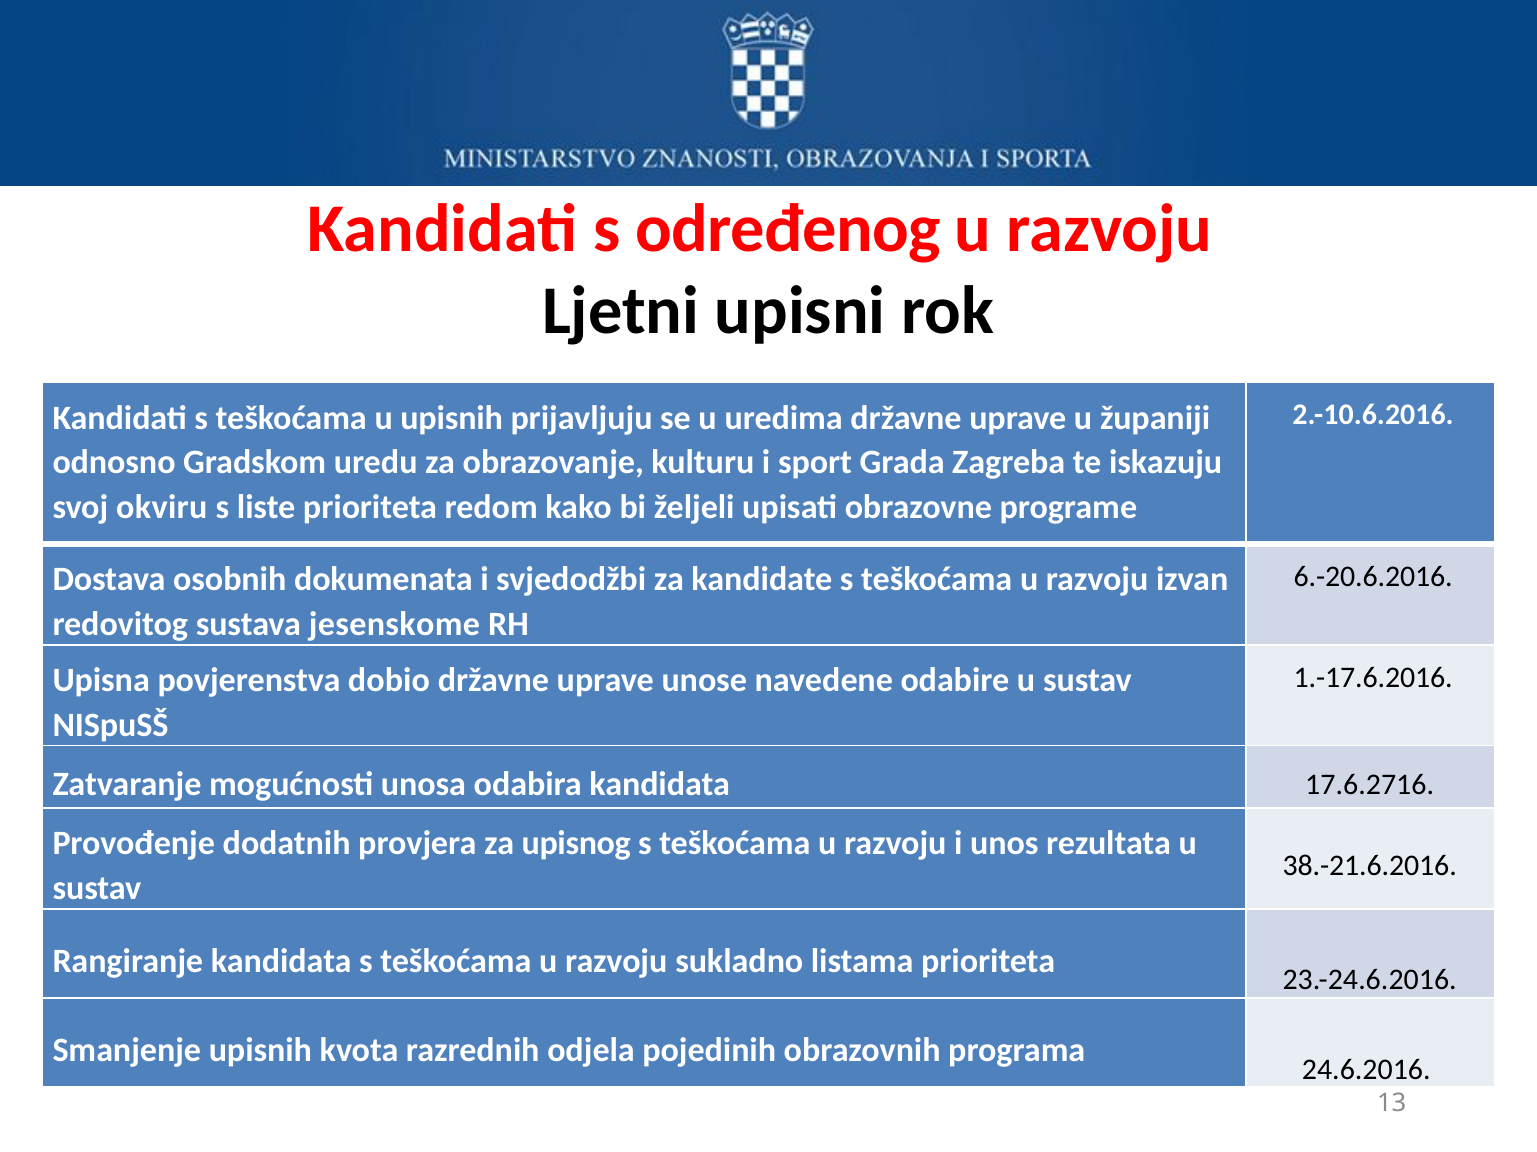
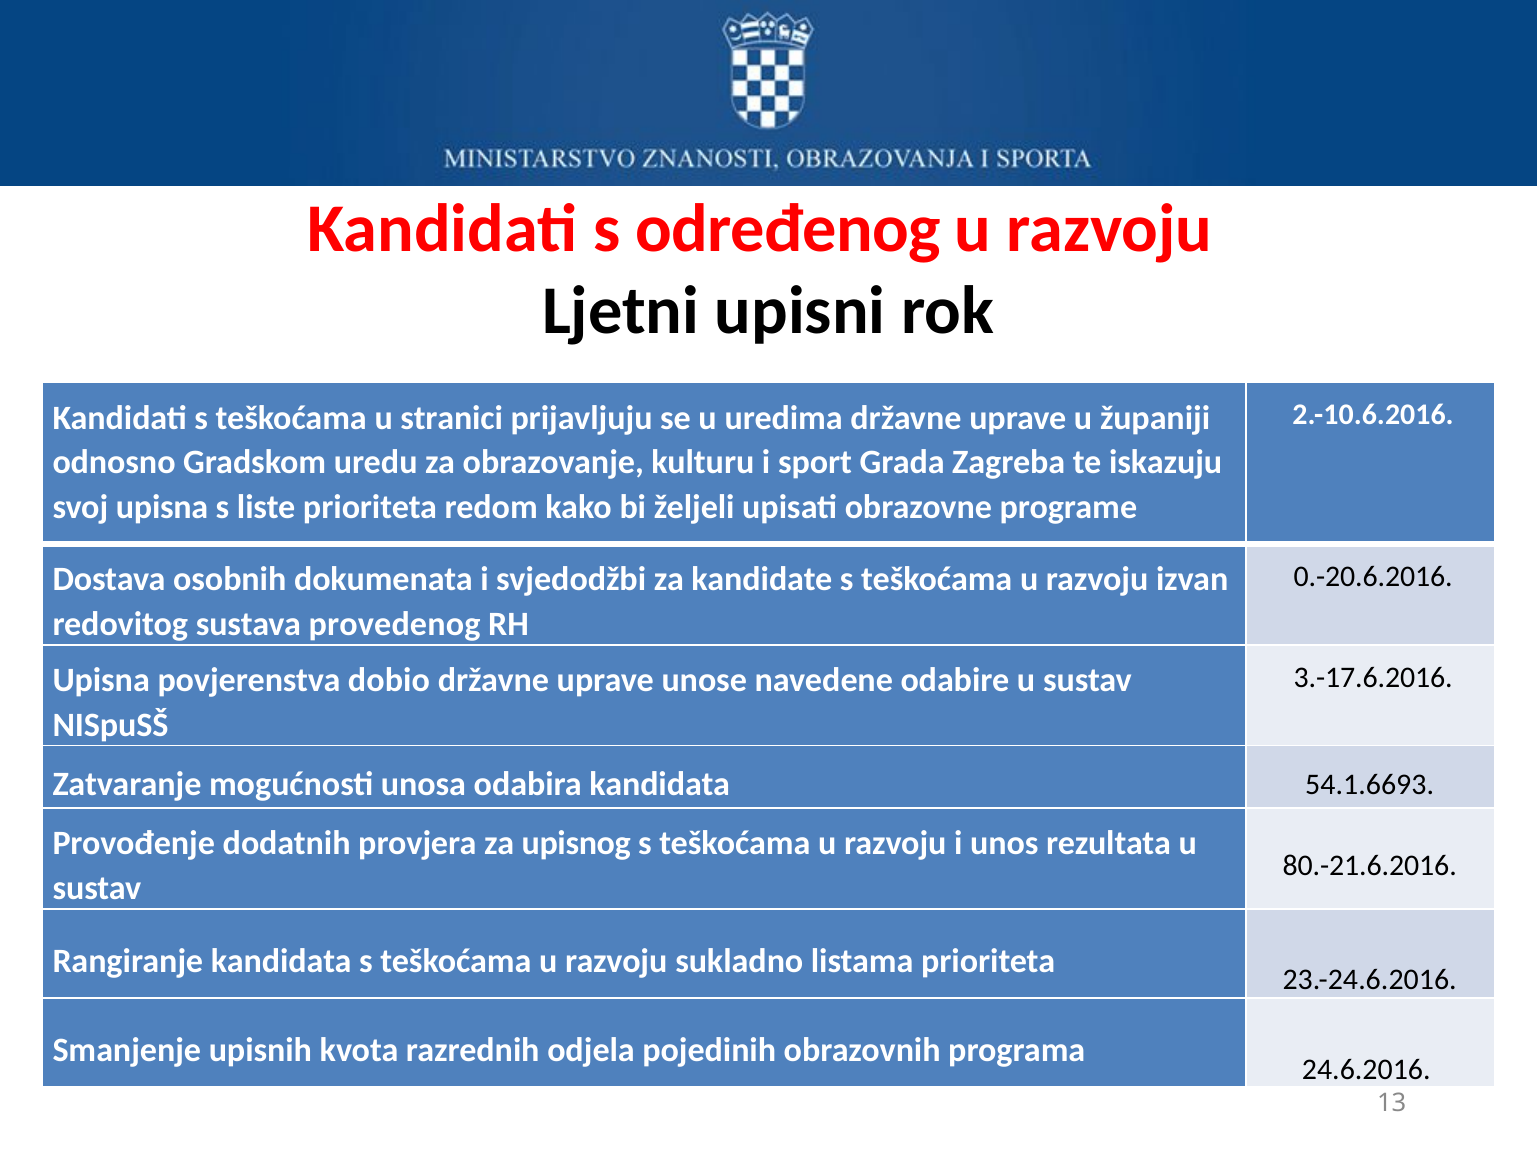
u upisnih: upisnih -> stranici
svoj okviru: okviru -> upisna
6.-20.6.2016: 6.-20.6.2016 -> 0.-20.6.2016
jesenskome: jesenskome -> provedenog
1.-17.6.2016: 1.-17.6.2016 -> 3.-17.6.2016
17.6.2716: 17.6.2716 -> 54.1.6693
38.-21.6.2016: 38.-21.6.2016 -> 80.-21.6.2016
